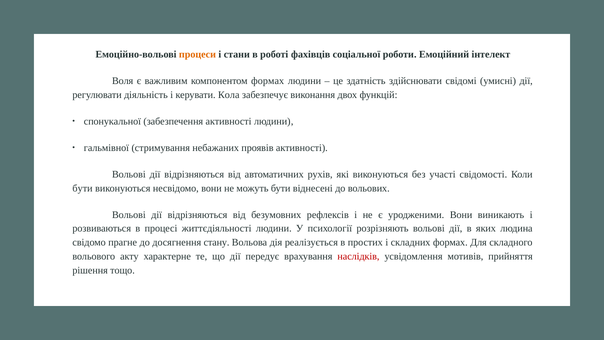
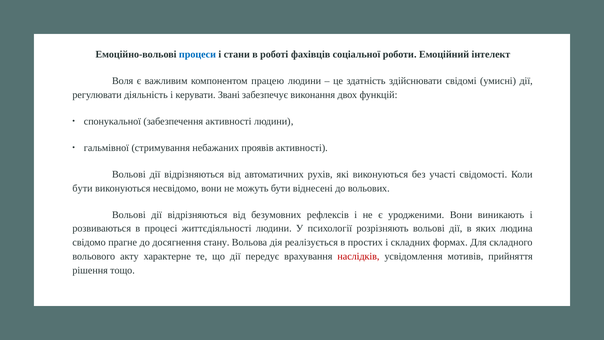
процеси colour: orange -> blue
компонентом формах: формах -> працею
Кола: Кола -> Звані
